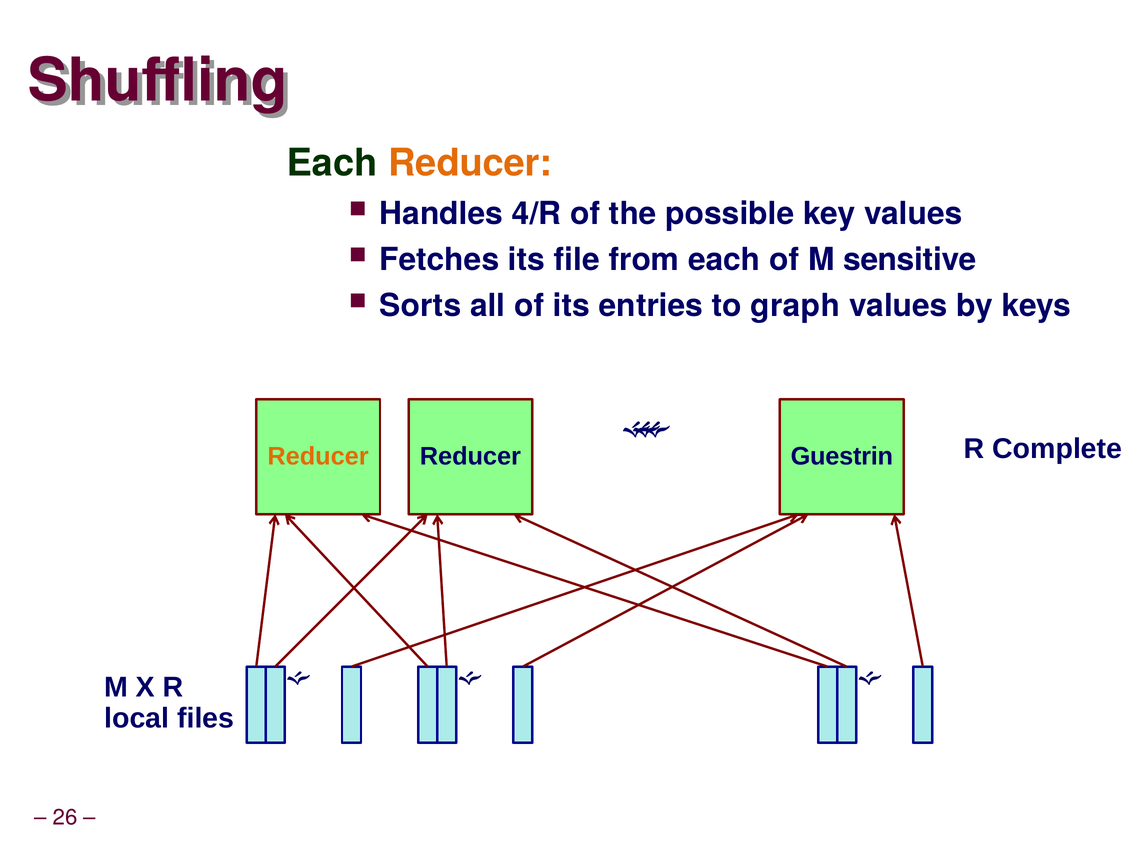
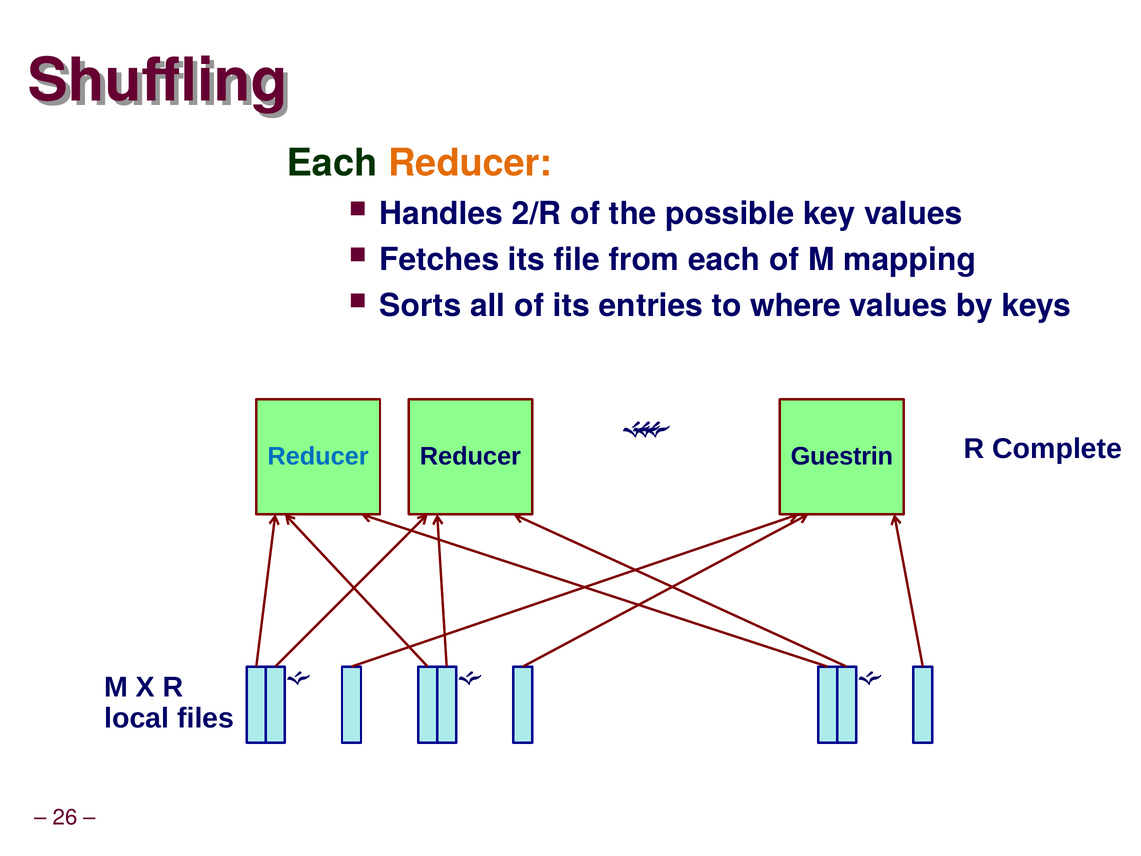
4/R: 4/R -> 2/R
sensitive: sensitive -> mapping
graph: graph -> where
Reducer at (318, 456) colour: orange -> blue
